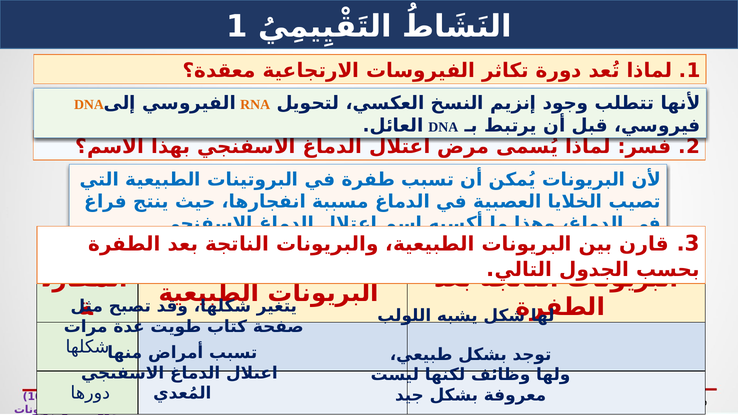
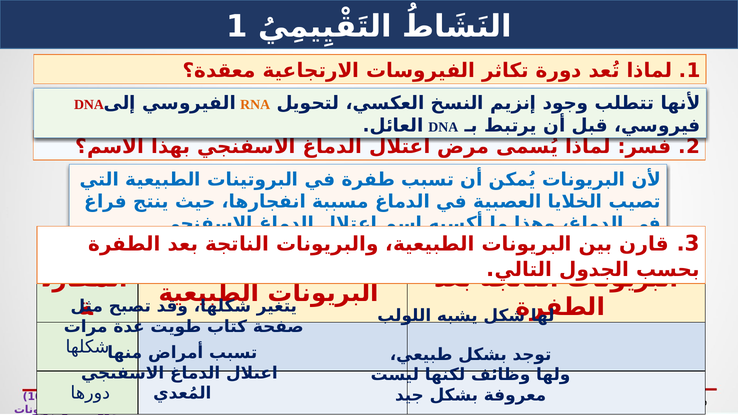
DNA at (89, 105) colour: orange -> red
